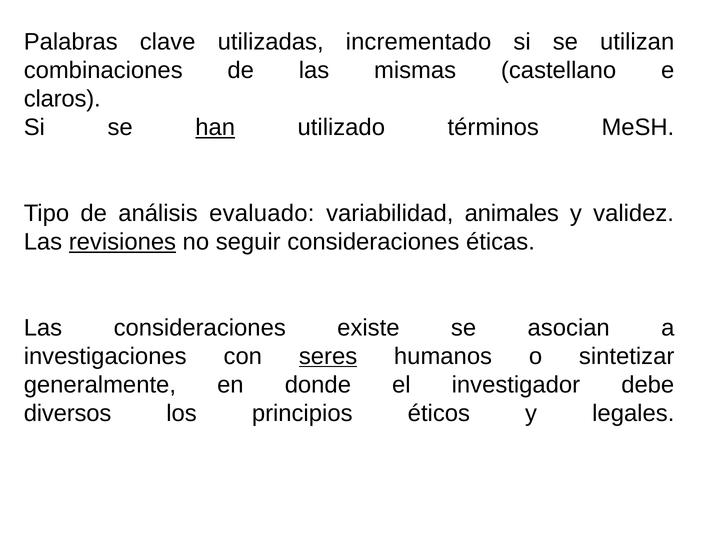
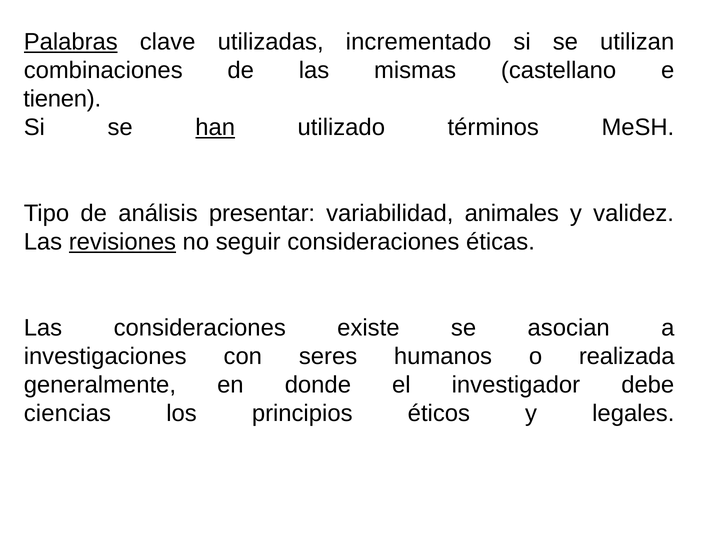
Palabras underline: none -> present
claros: claros -> tienen
evaluado: evaluado -> presentar
seres underline: present -> none
sintetizar: sintetizar -> realizada
diversos: diversos -> ciencias
